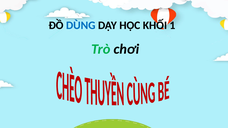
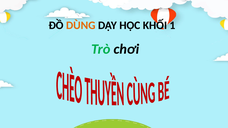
DÙNG colour: blue -> orange
